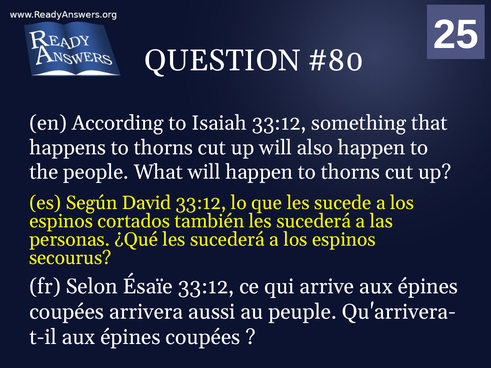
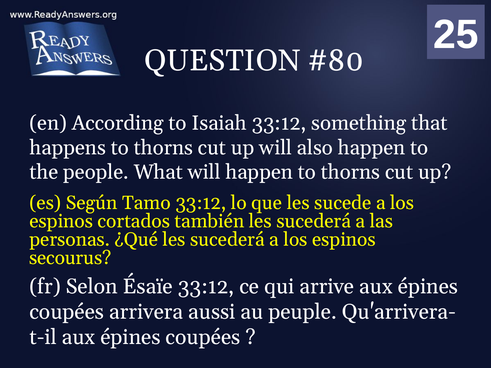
David: David -> Tamo
